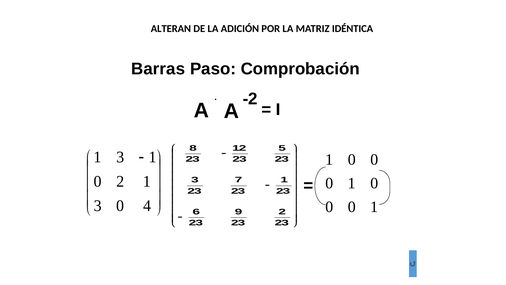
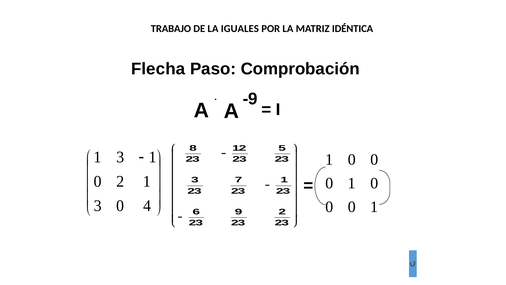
ALTERAN: ALTERAN -> TRABAJO
ADICIÓN: ADICIÓN -> IGUALES
Barras: Barras -> Flecha
-2: -2 -> -9
